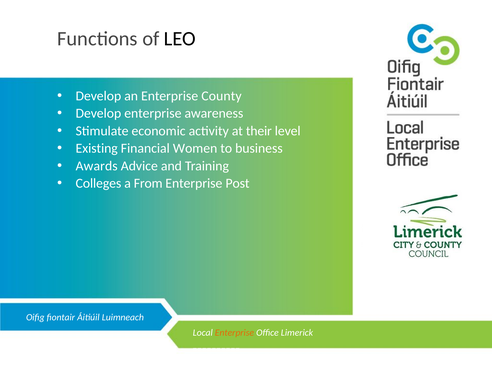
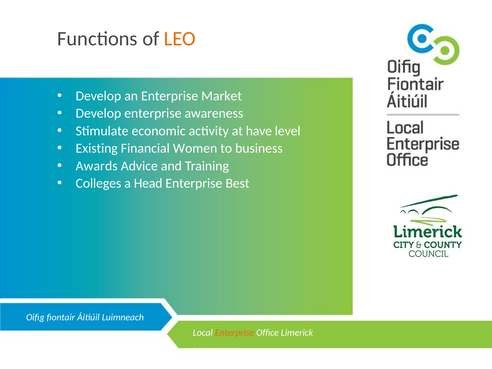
LEO colour: black -> orange
County: County -> Market
their: their -> have
From: From -> Head
Post: Post -> Best
